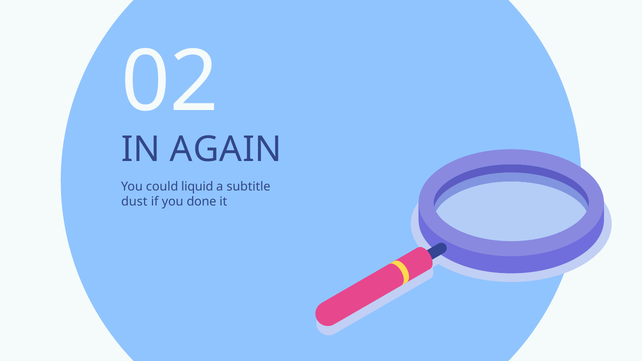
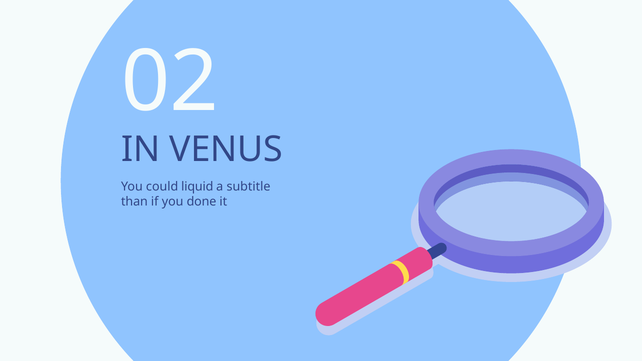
AGAIN: AGAIN -> VENUS
dust: dust -> than
